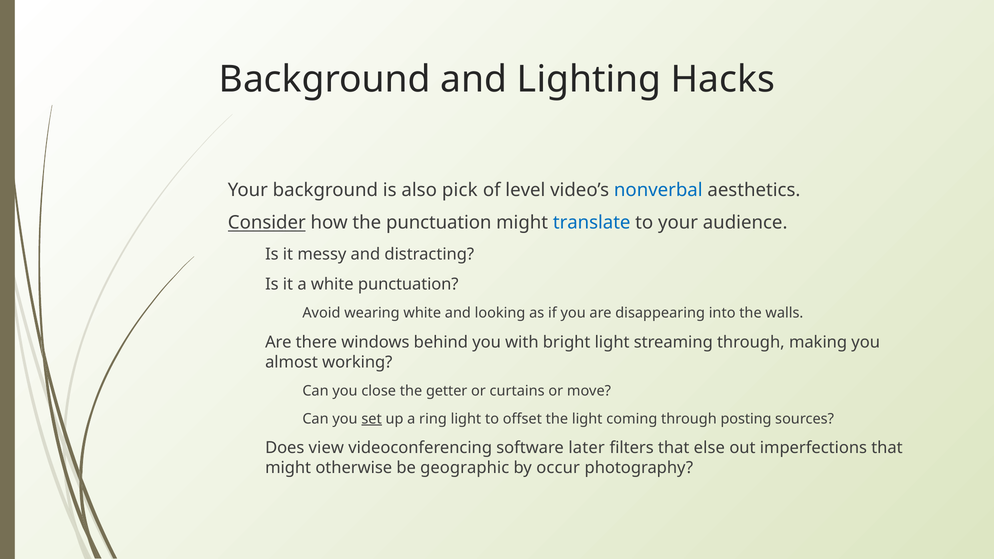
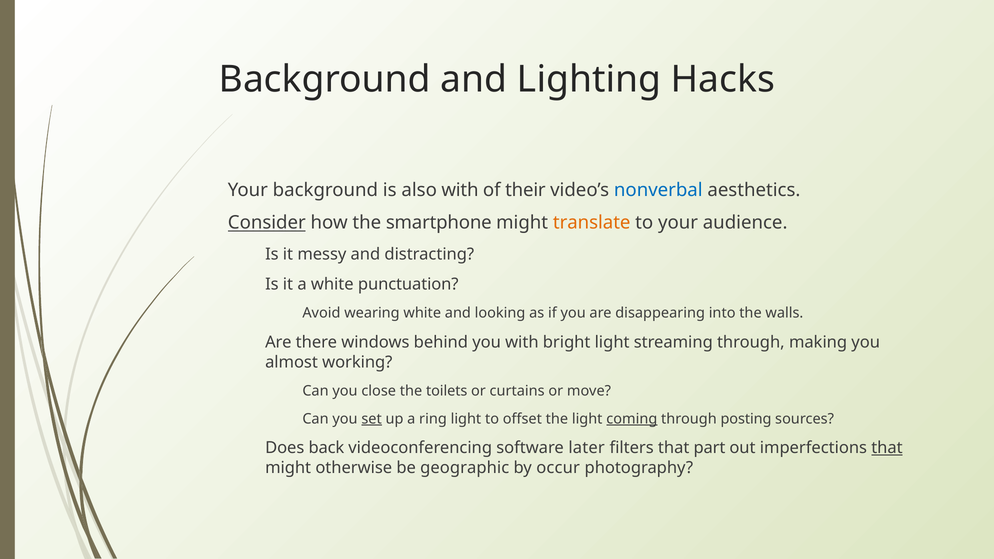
also pick: pick -> with
level: level -> their
the punctuation: punctuation -> smartphone
translate colour: blue -> orange
getter: getter -> toilets
coming underline: none -> present
view: view -> back
else: else -> part
that at (887, 448) underline: none -> present
